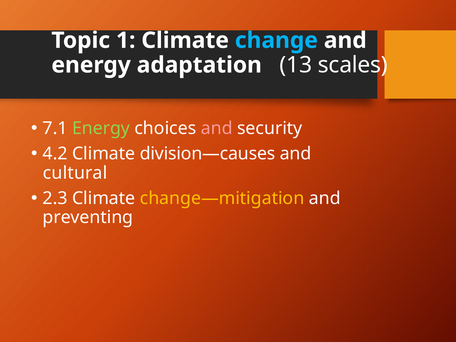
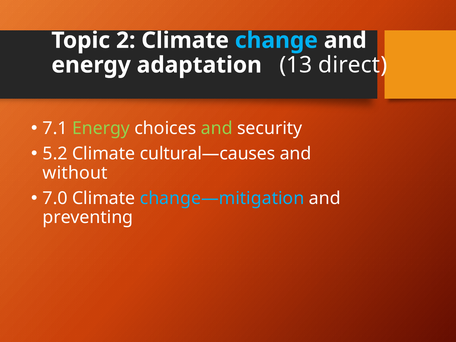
1: 1 -> 2
scales: scales -> direct
and at (217, 128) colour: pink -> light green
4.2: 4.2 -> 5.2
division—causes: division—causes -> cultural—causes
cultural: cultural -> without
2.3: 2.3 -> 7.0
change—mitigation colour: yellow -> light blue
